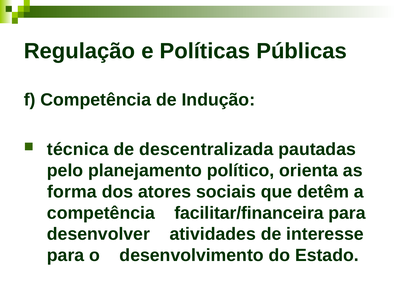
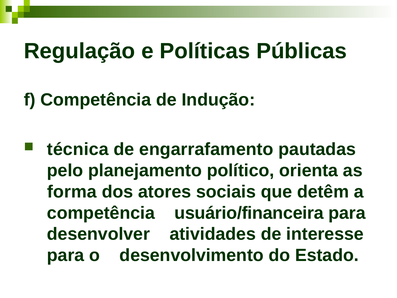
descentralizada: descentralizada -> engarrafamento
facilitar/financeira: facilitar/financeira -> usuário/financeira
